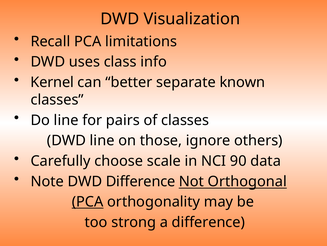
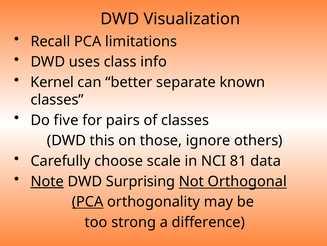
Do line: line -> five
DWD line: line -> this
90: 90 -> 81
Note underline: none -> present
DWD Difference: Difference -> Surprising
